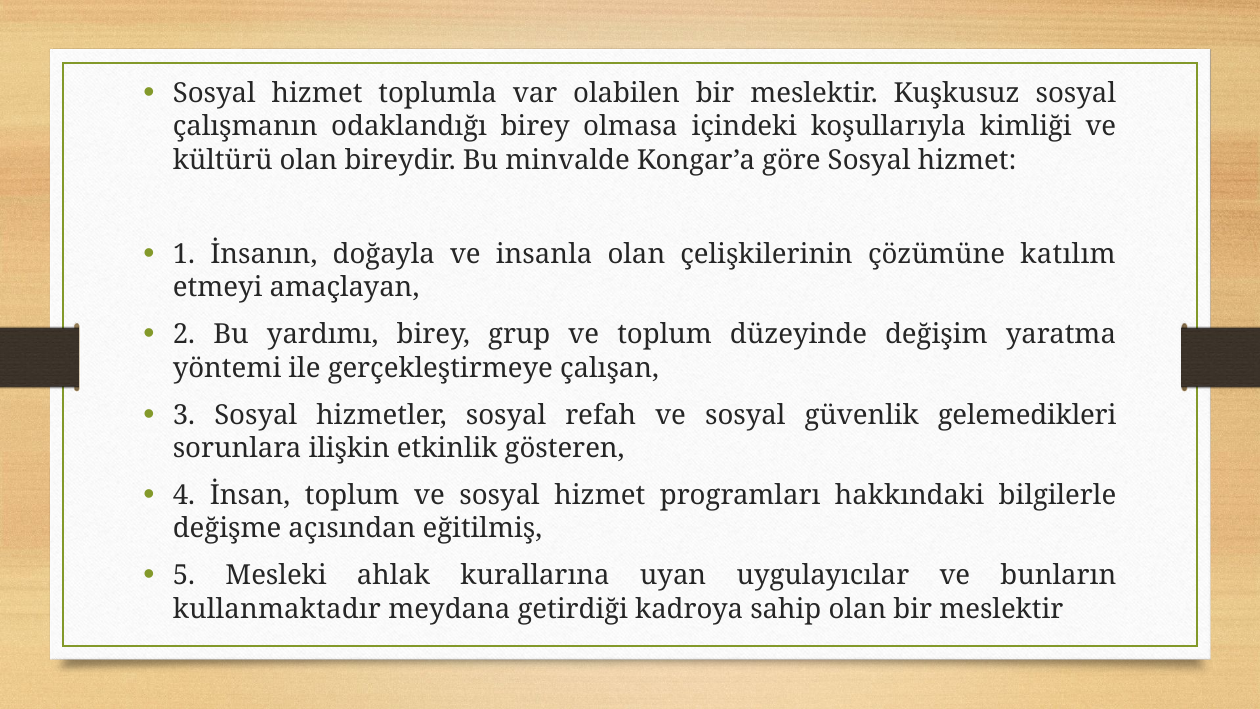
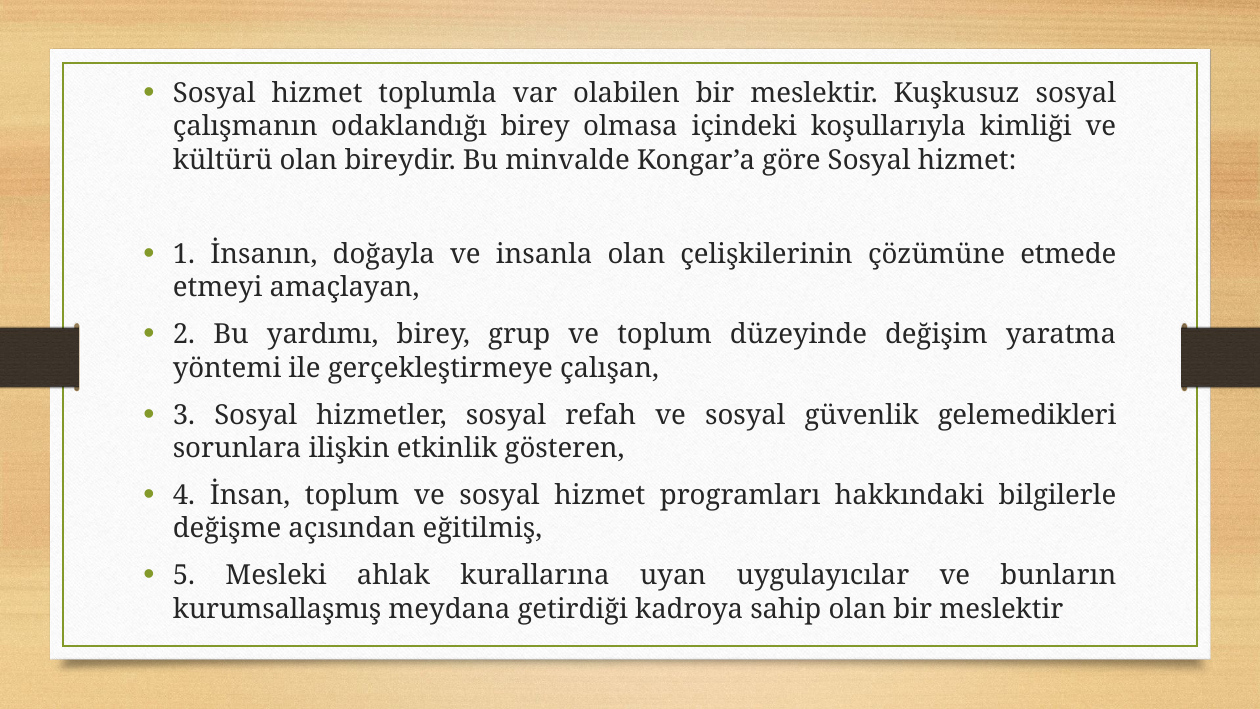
katılım: katılım -> etmede
kullanmaktadır: kullanmaktadır -> kurumsallaşmış
